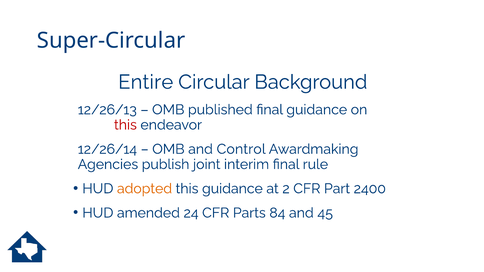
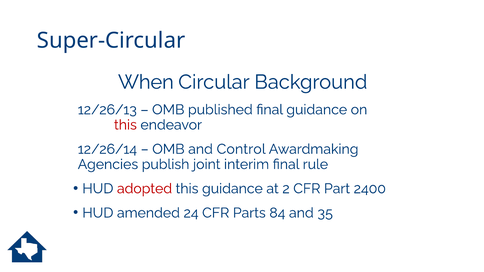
Entire: Entire -> When
adopted colour: orange -> red
45: 45 -> 35
